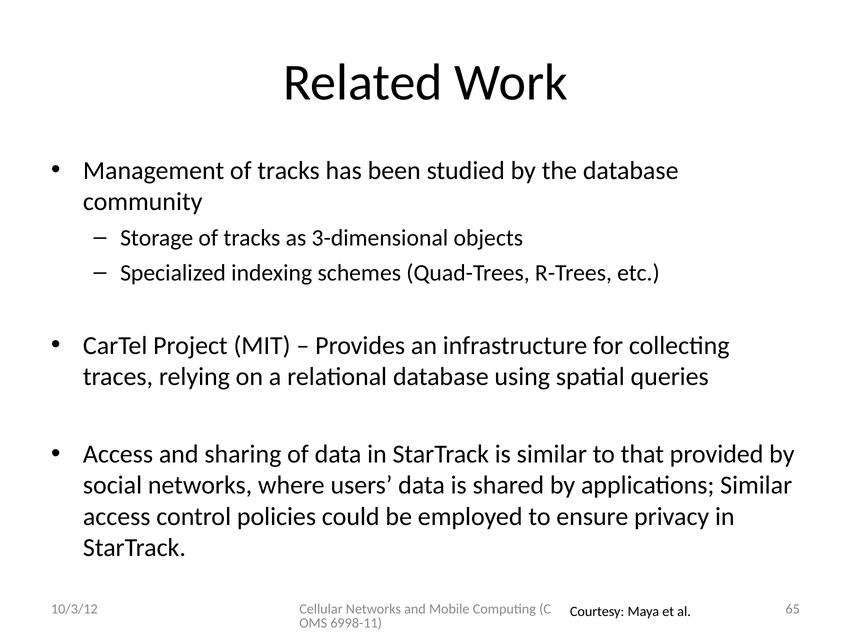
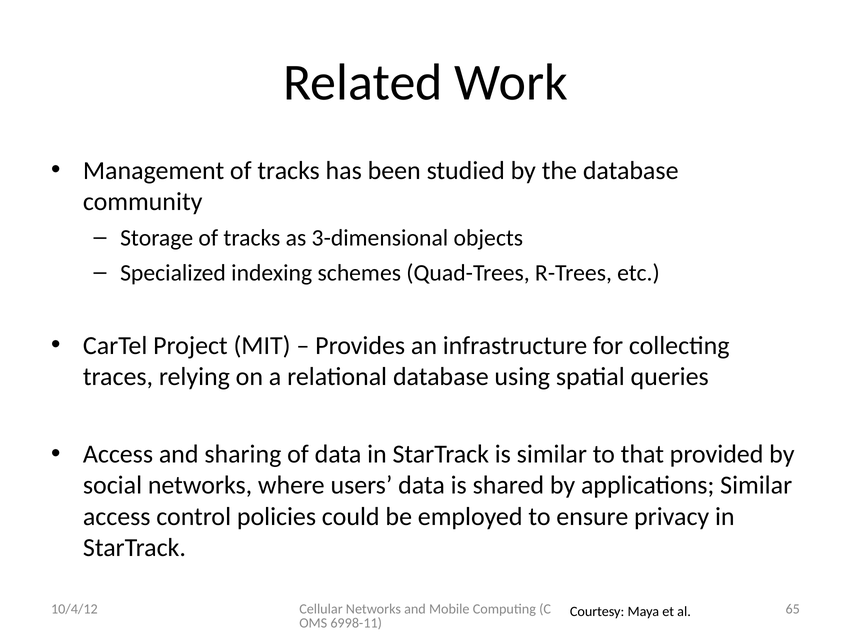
10/3/12: 10/3/12 -> 10/4/12
